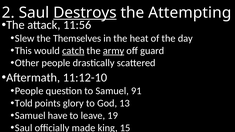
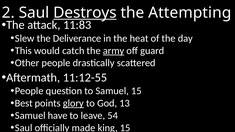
11:56: 11:56 -> 11:83
Themselves: Themselves -> Deliverance
catch underline: present -> none
11:12-10: 11:12-10 -> 11:12-55
Samuel 91: 91 -> 15
Told: Told -> Best
glory underline: none -> present
19: 19 -> 54
